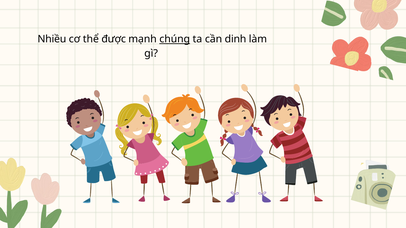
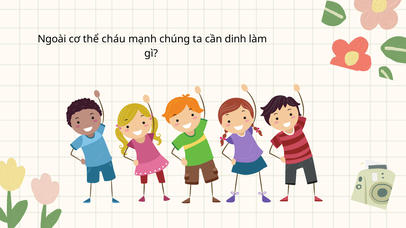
Nhiều: Nhiều -> Ngoài
được: được -> cháu
chúng underline: present -> none
